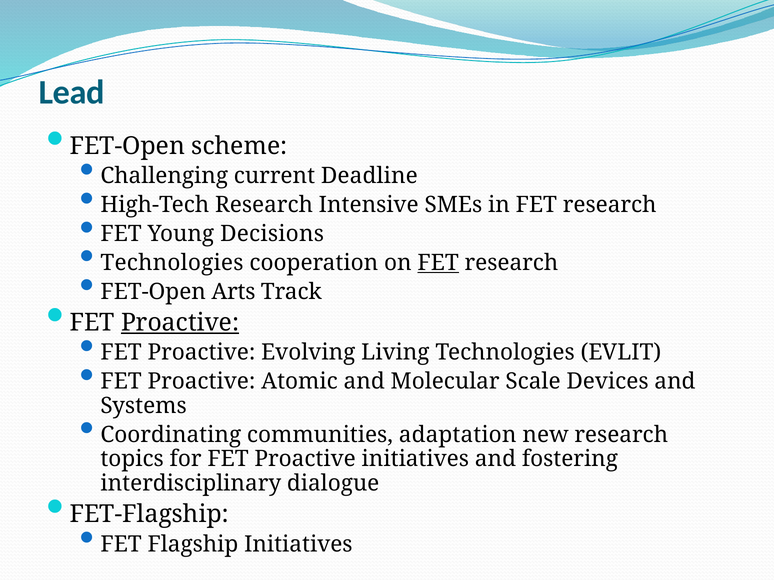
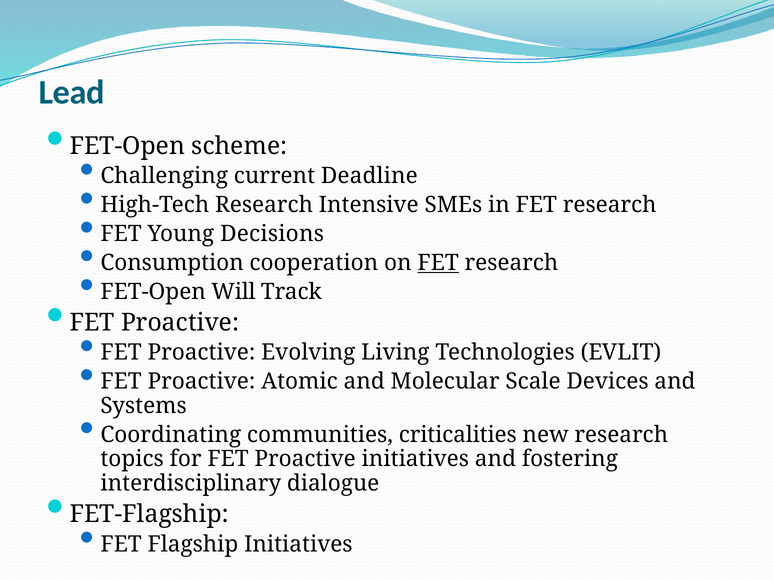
Technologies at (172, 263): Technologies -> Consumption
Arts: Arts -> Will
Proactive at (180, 323) underline: present -> none
adaptation: adaptation -> criticalities
